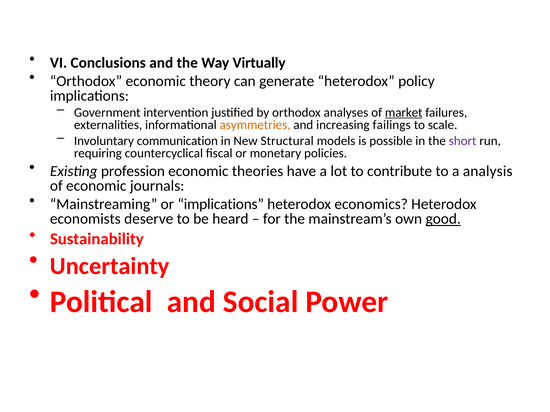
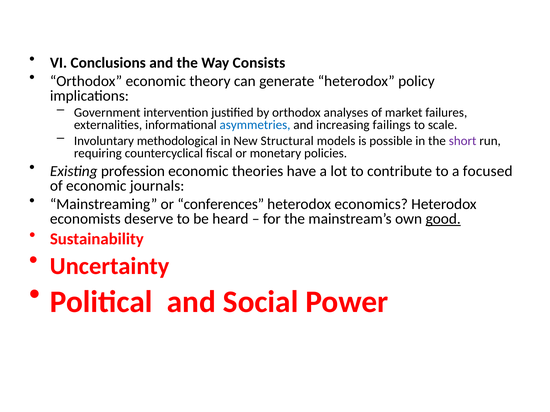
Virtually: Virtually -> Consists
market underline: present -> none
asymmetries colour: orange -> blue
communication: communication -> methodological
analysis: analysis -> focused
or implications: implications -> conferences
